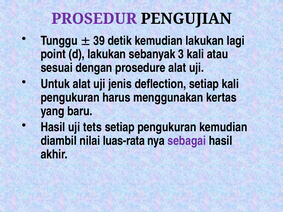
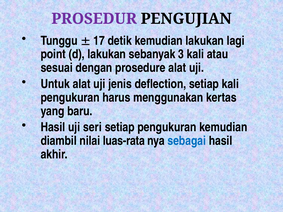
39: 39 -> 17
tets: tets -> seri
sebagai colour: purple -> blue
